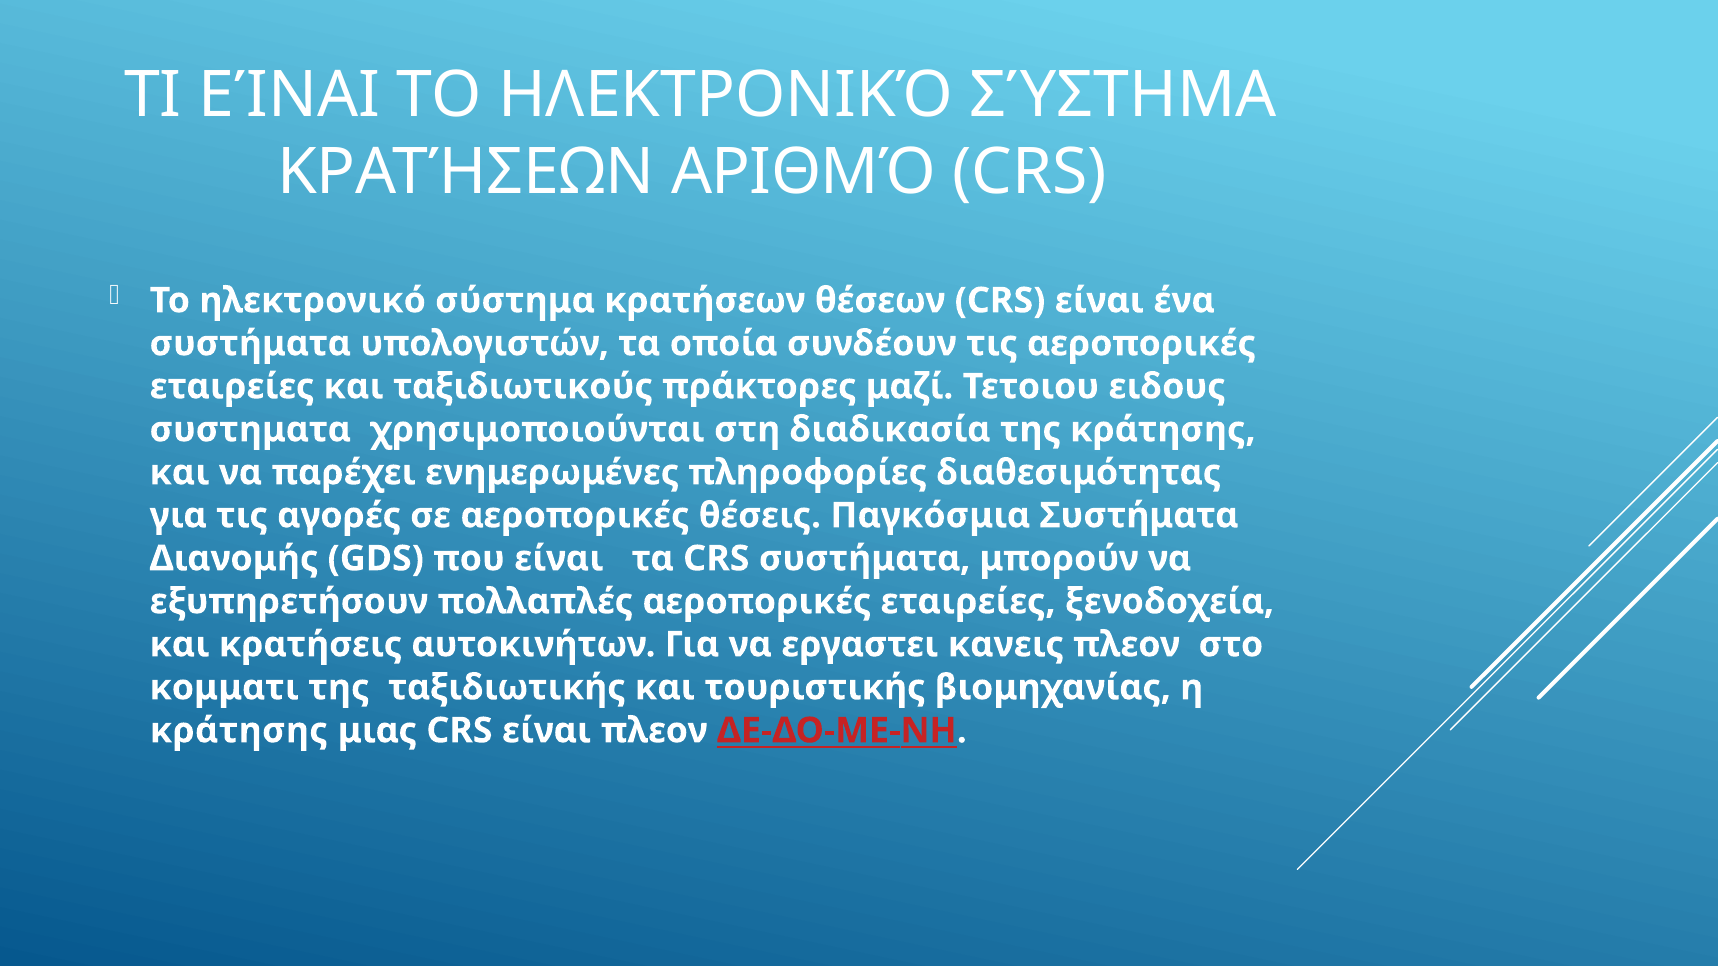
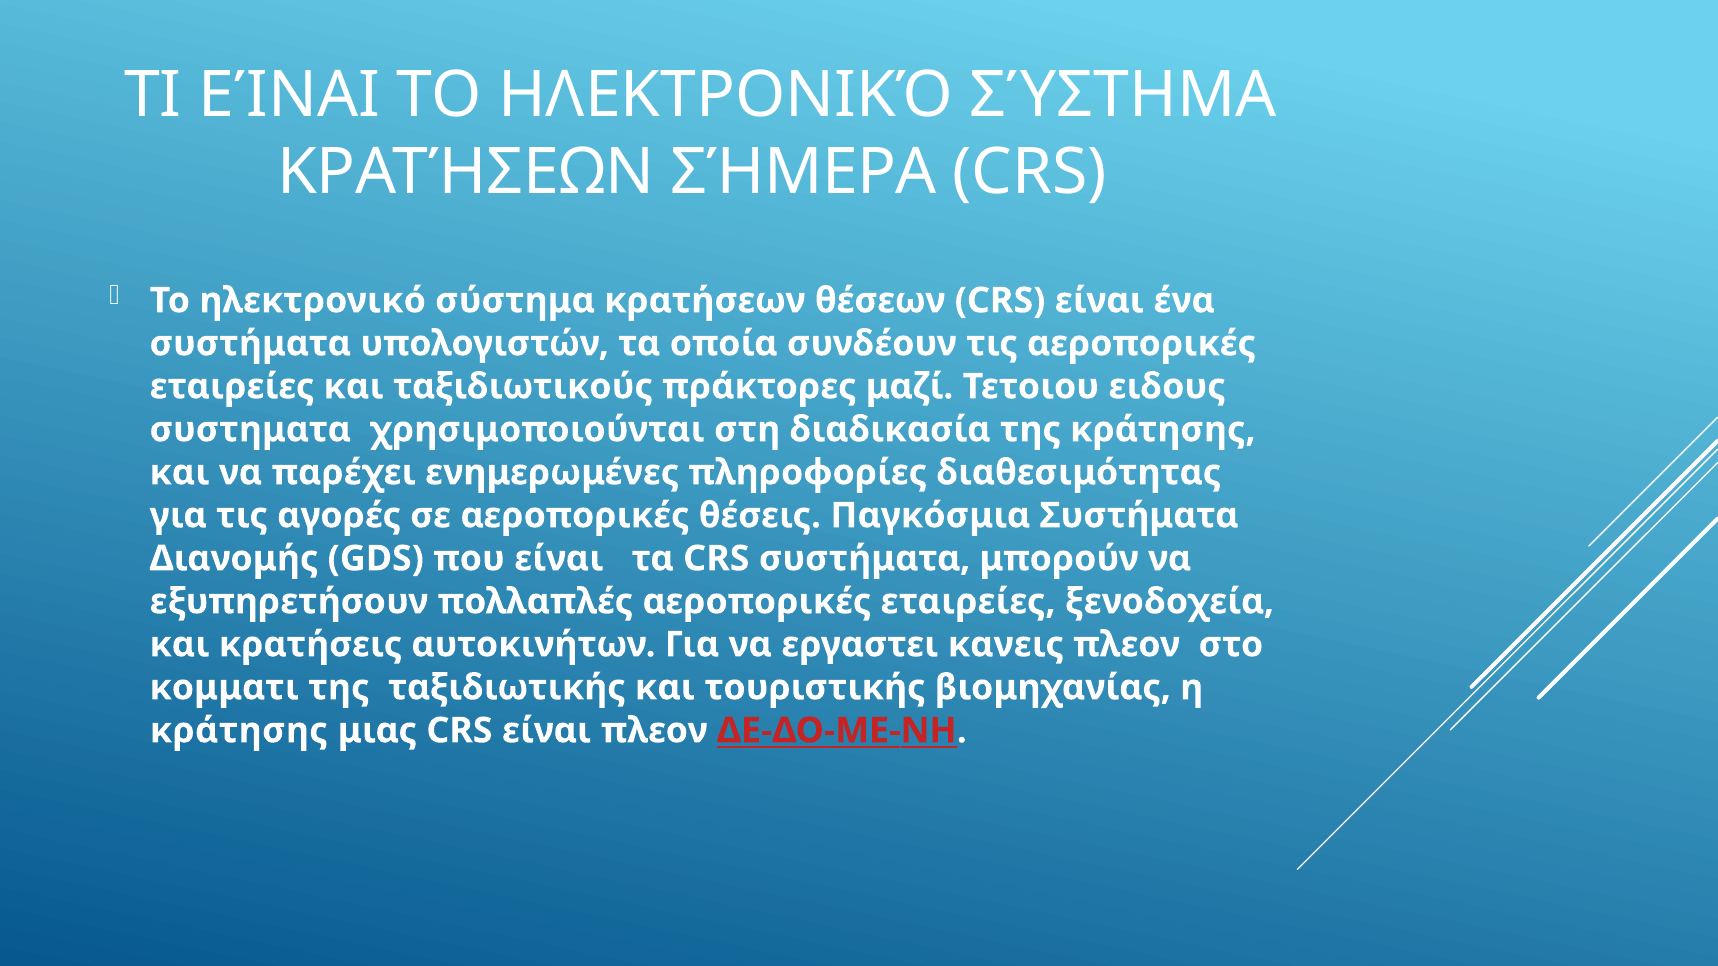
ΑΡΙΘΜΌ: ΑΡΙΘΜΌ -> ΣΉΜΕΡΑ
